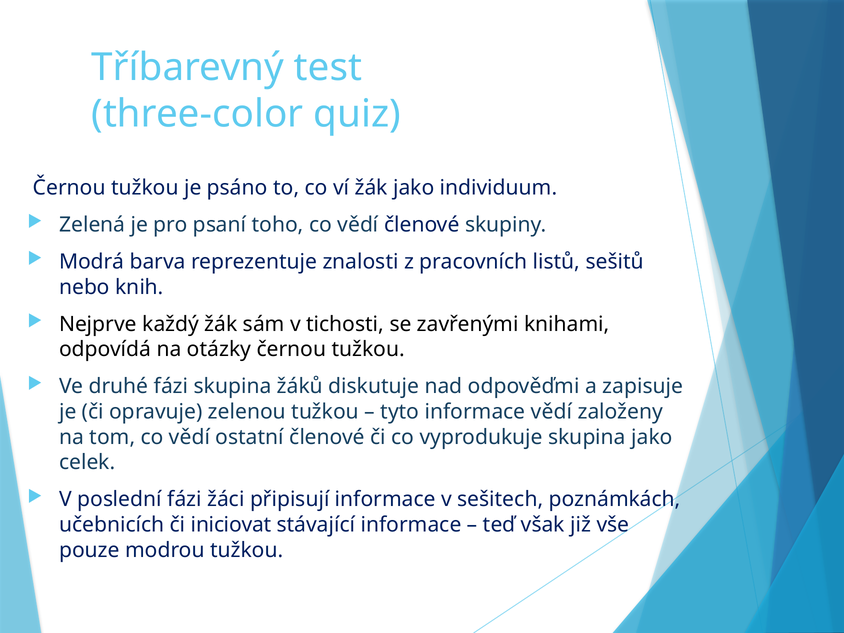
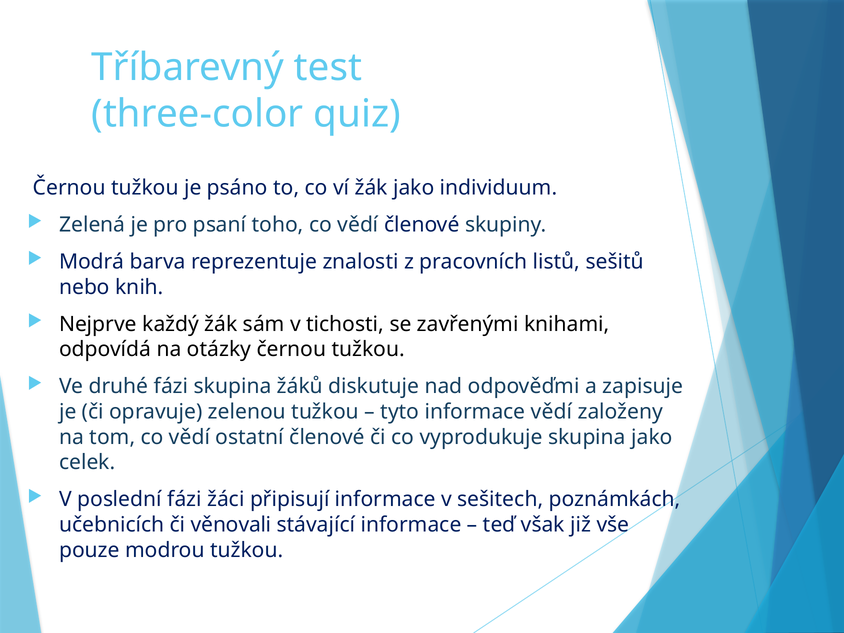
iniciovat: iniciovat -> věnovali
